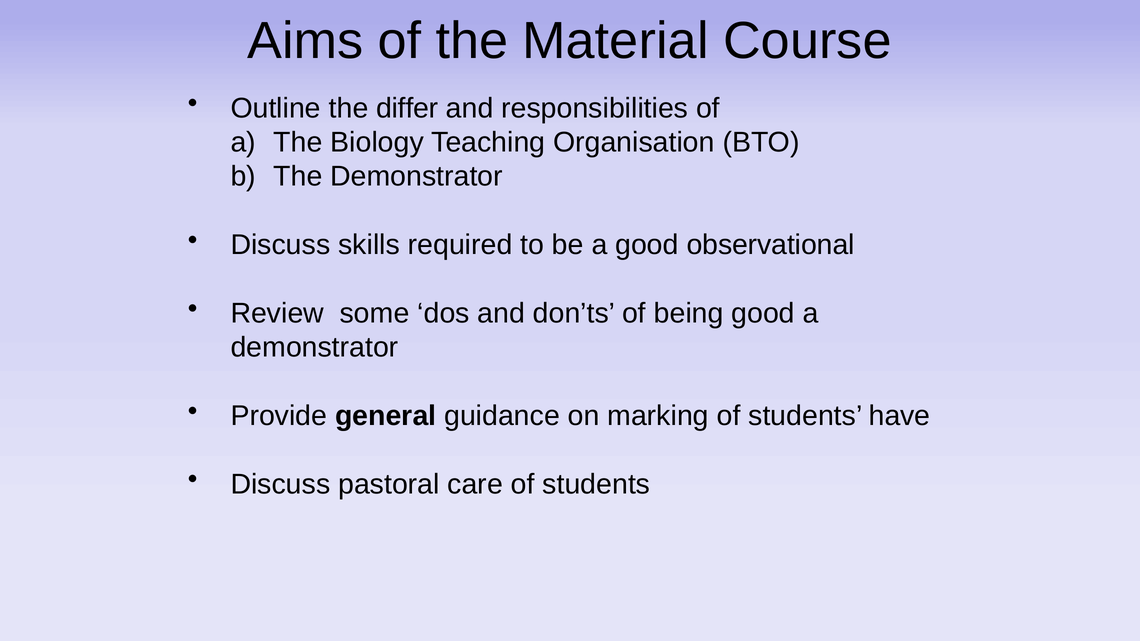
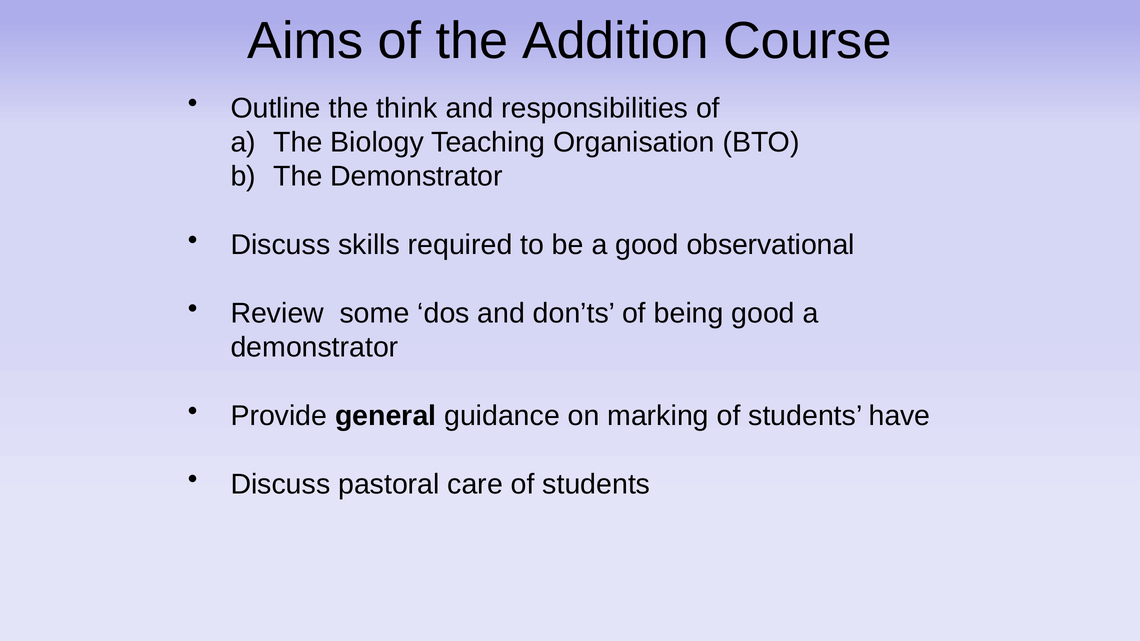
Material: Material -> Addition
differ: differ -> think
